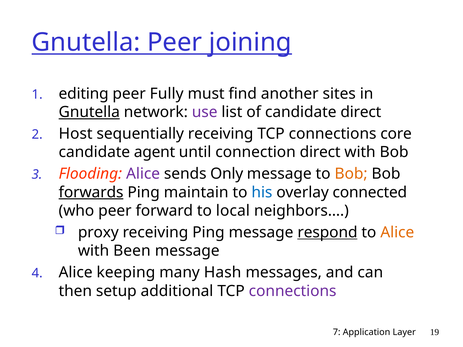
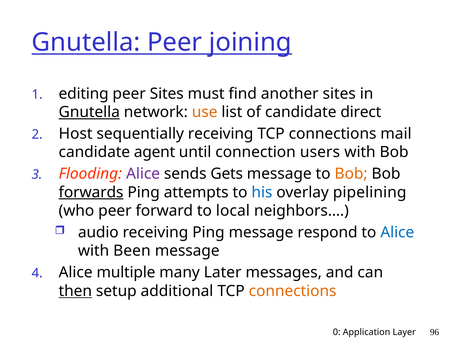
peer Fully: Fully -> Sites
use colour: purple -> orange
core: core -> mail
connection direct: direct -> users
Only: Only -> Gets
maintain: maintain -> attempts
connected: connected -> pipelining
proxy: proxy -> audio
respond underline: present -> none
Alice at (397, 233) colour: orange -> blue
keeping: keeping -> multiple
Hash: Hash -> Later
then underline: none -> present
connections at (293, 291) colour: purple -> orange
7: 7 -> 0
19: 19 -> 96
